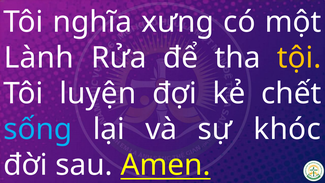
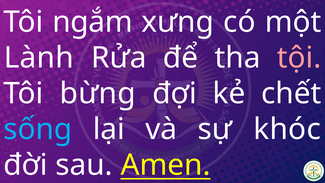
nghĩa: nghĩa -> ngắm
tội colour: yellow -> pink
luyện: luyện -> bừng
